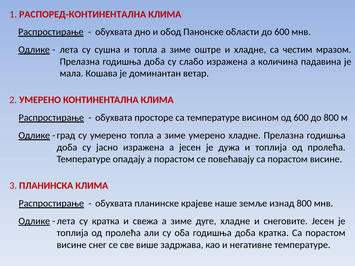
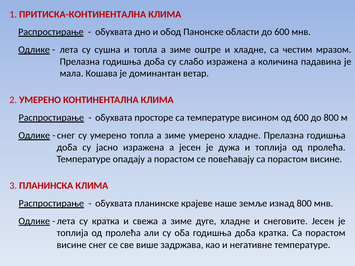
РАСПОРЕД-КОНТИНЕНТАЛНА: РАСПОРЕД-КОНТИНЕНТАЛНА -> ПРИТИСКА-КОНТИНЕНТАЛНА
град at (66, 136): град -> снег
